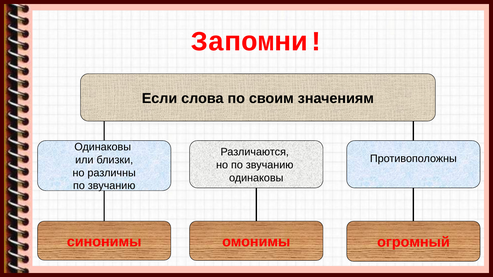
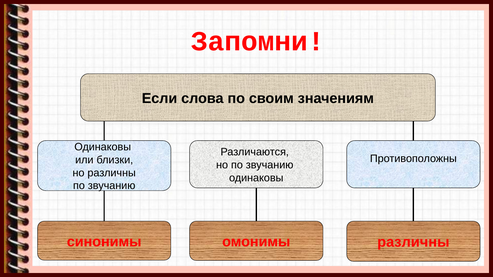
омонимы огромный: огромный -> различны
